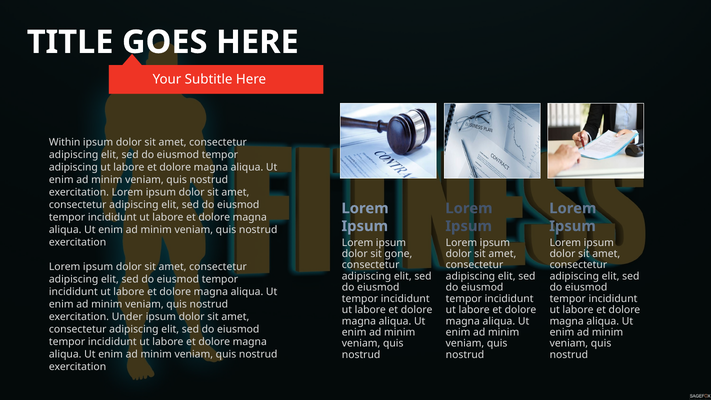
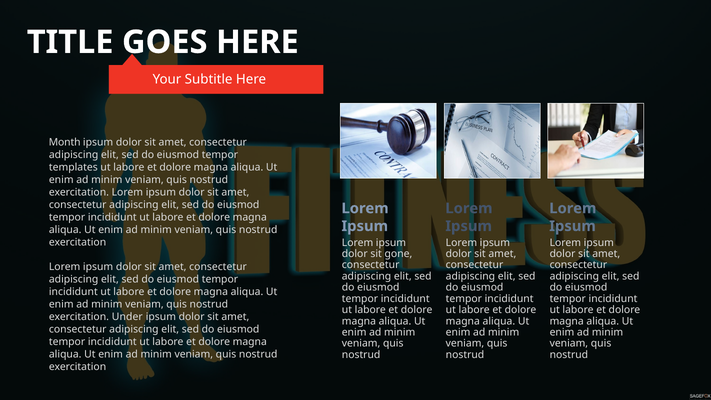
Within: Within -> Month
adipiscing at (73, 167): adipiscing -> templates
